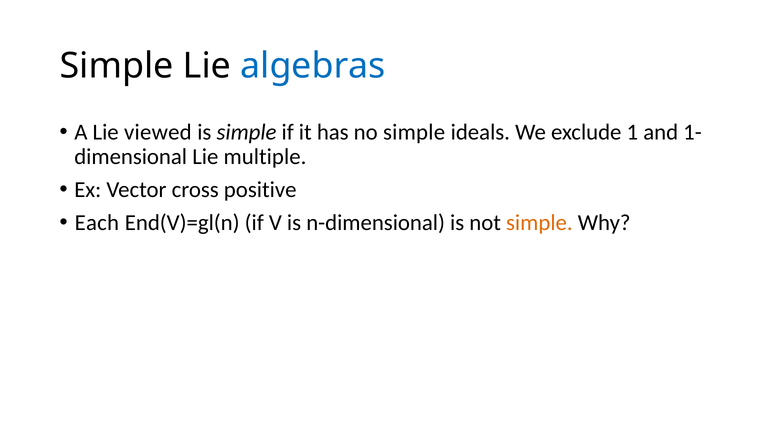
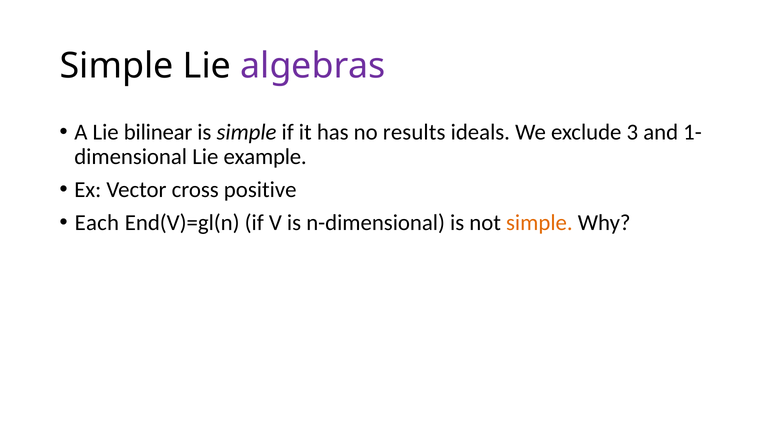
algebras colour: blue -> purple
viewed: viewed -> bilinear
no simple: simple -> results
1: 1 -> 3
multiple: multiple -> example
